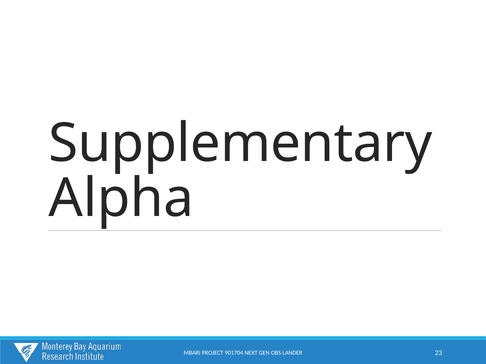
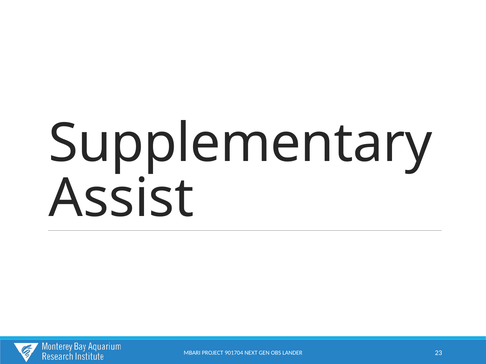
Alpha: Alpha -> Assist
